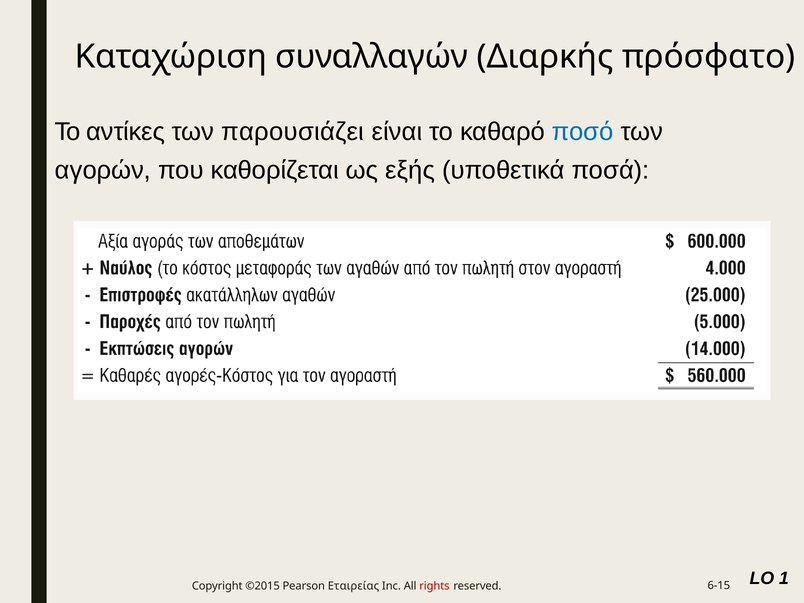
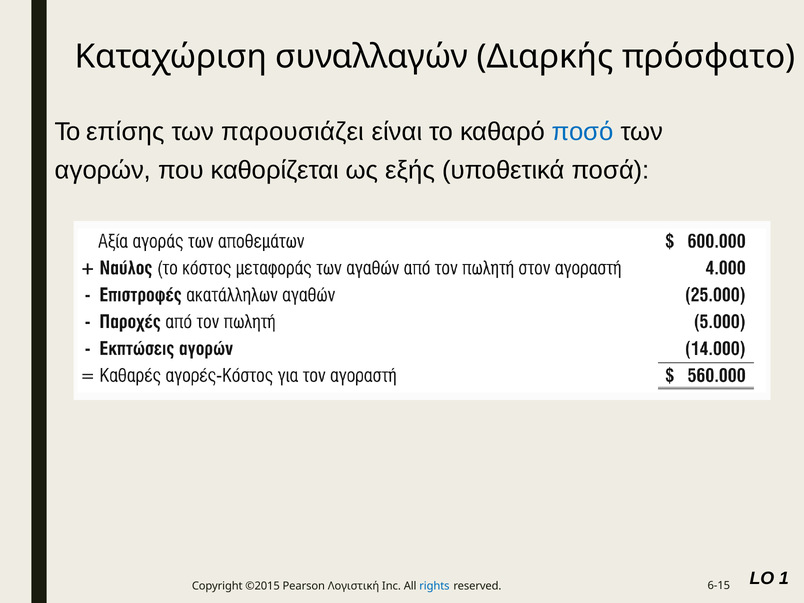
αντίκες: αντίκες -> επίσης
Εταιρείας: Εταιρείας -> Λογιστική
rights colour: red -> blue
